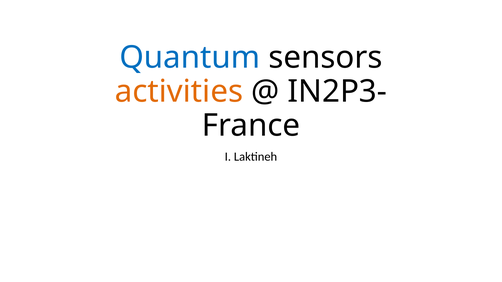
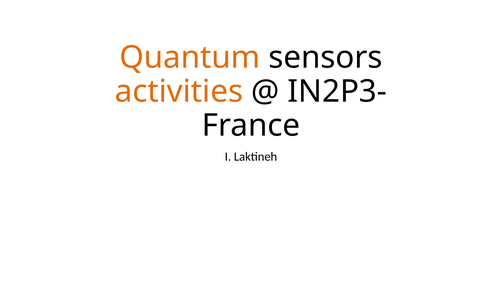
Quantum colour: blue -> orange
